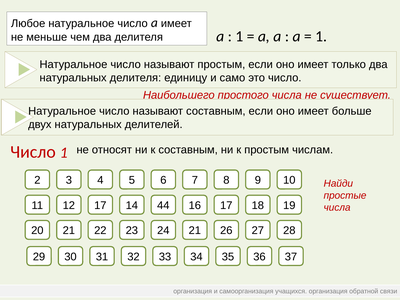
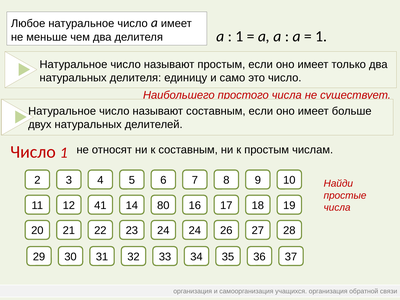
12 17: 17 -> 41
44: 44 -> 80
24 21: 21 -> 24
